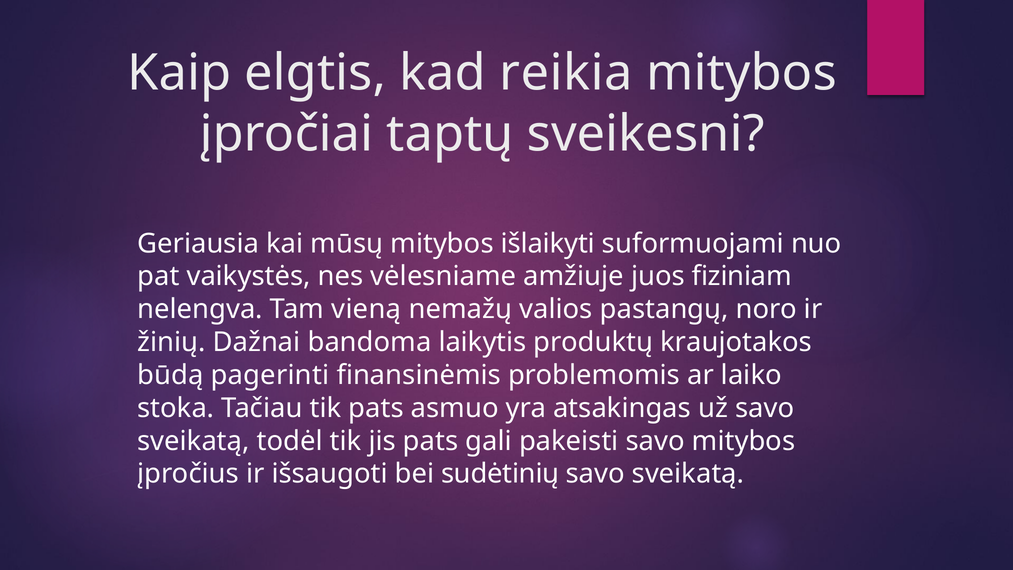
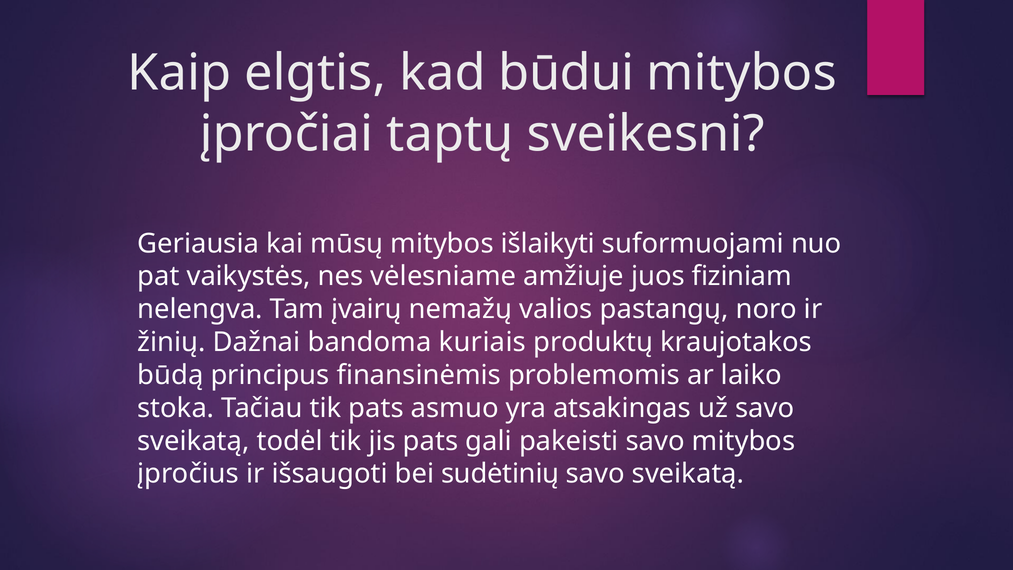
reikia: reikia -> būdui
vieną: vieną -> įvairų
laikytis: laikytis -> kuriais
pagerinti: pagerinti -> principus
